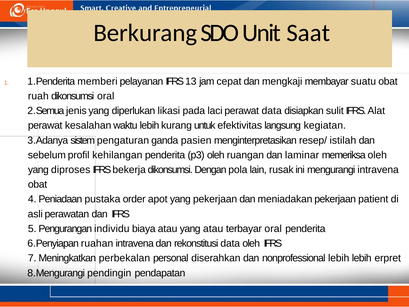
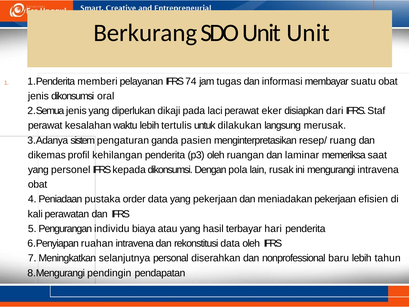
Unit Saat: Saat -> Unit
13: 13 -> 74
cepat: cepat -> tugas
mengkaji: mengkaji -> informasi
ruah at (38, 96): ruah -> jenis
likasi: likasi -> dikaji
perawat data: data -> eker
sulit: sulit -> dari
Alat: Alat -> Staf
kurang: kurang -> tertulis
efektivitas: efektivitas -> dilakukan
kegiatan: kegiatan -> merusak
istilah: istilah -> ruang
sebelum: sebelum -> dikemas
memeriksa oleh: oleh -> saat
diproses: diproses -> personel
bekerja: bekerja -> kepada
order apot: apot -> data
patient: patient -> efisien
asli: asli -> kali
yang atau: atau -> hasil
terbayar oral: oral -> hari
perbekalan: perbekalan -> selanjutnya
nonprofessional lebih: lebih -> baru
erpret: erpret -> tahun
